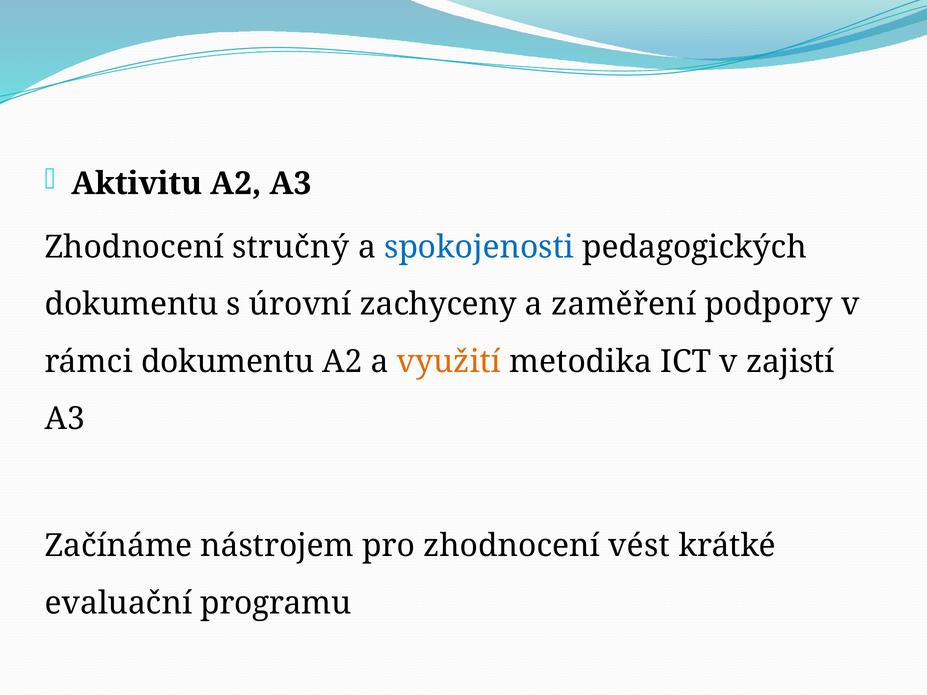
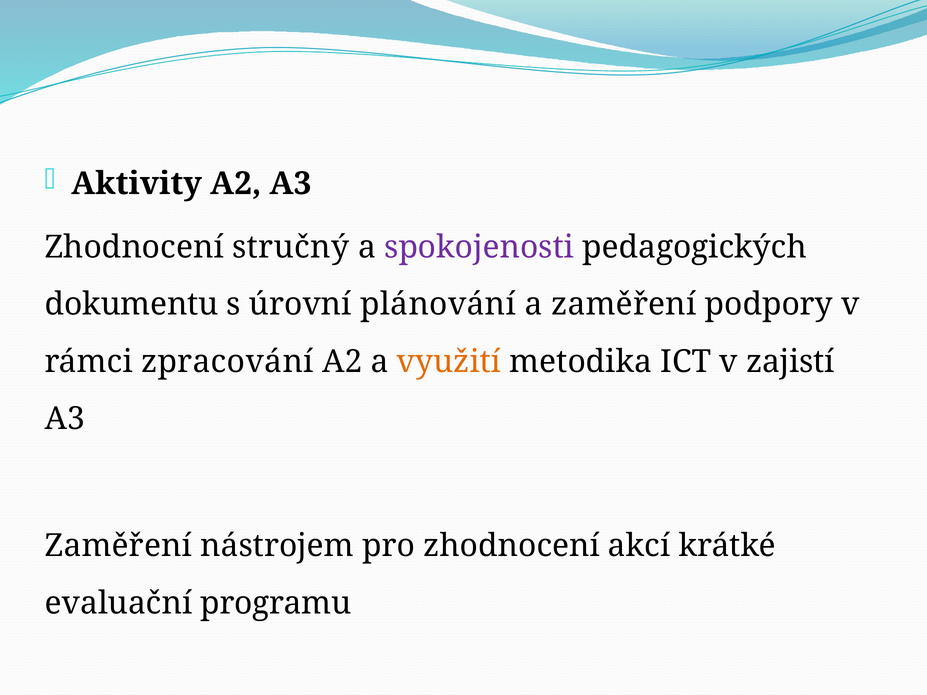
Aktivitu: Aktivitu -> Aktivity
spokojenosti colour: blue -> purple
zachyceny: zachyceny -> plánování
rámci dokumentu: dokumentu -> zpracování
Začínáme at (118, 546): Začínáme -> Zaměření
vést: vést -> akcí
